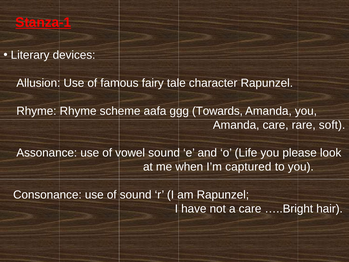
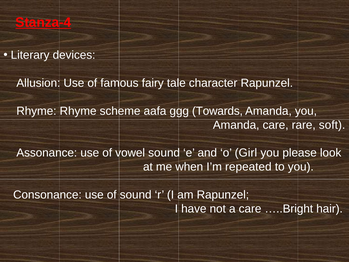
Stanza-1: Stanza-1 -> Stanza-4
Life: Life -> Girl
captured: captured -> repeated
